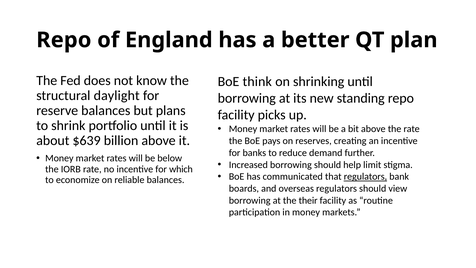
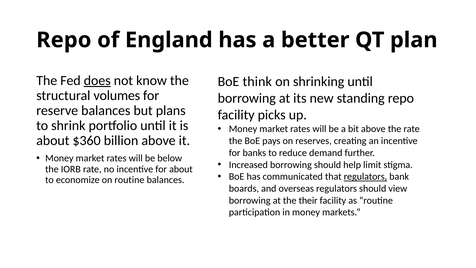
does underline: none -> present
daylight: daylight -> volumes
$639: $639 -> $360
for which: which -> about
on reliable: reliable -> routine
